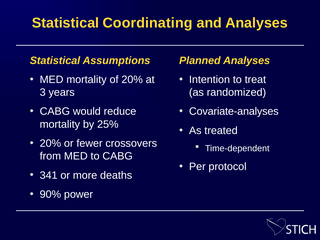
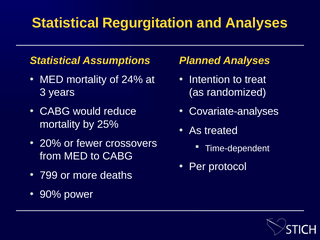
Coordinating: Coordinating -> Regurgitation
of 20%: 20% -> 24%
341: 341 -> 799
